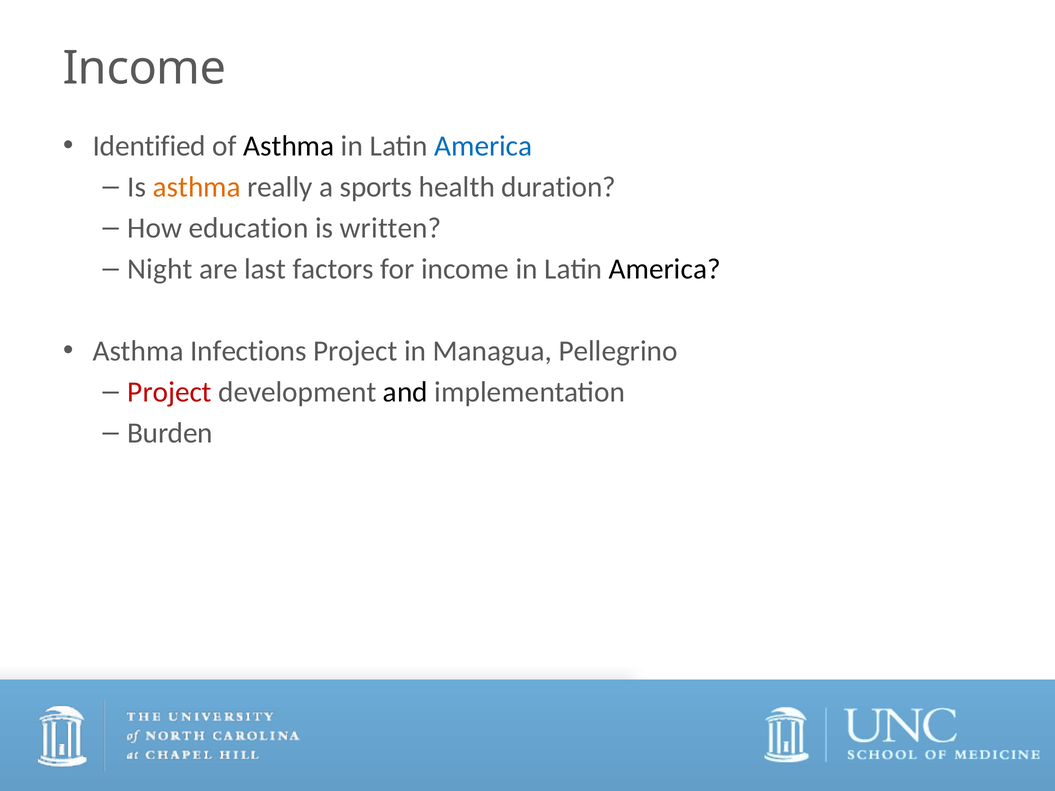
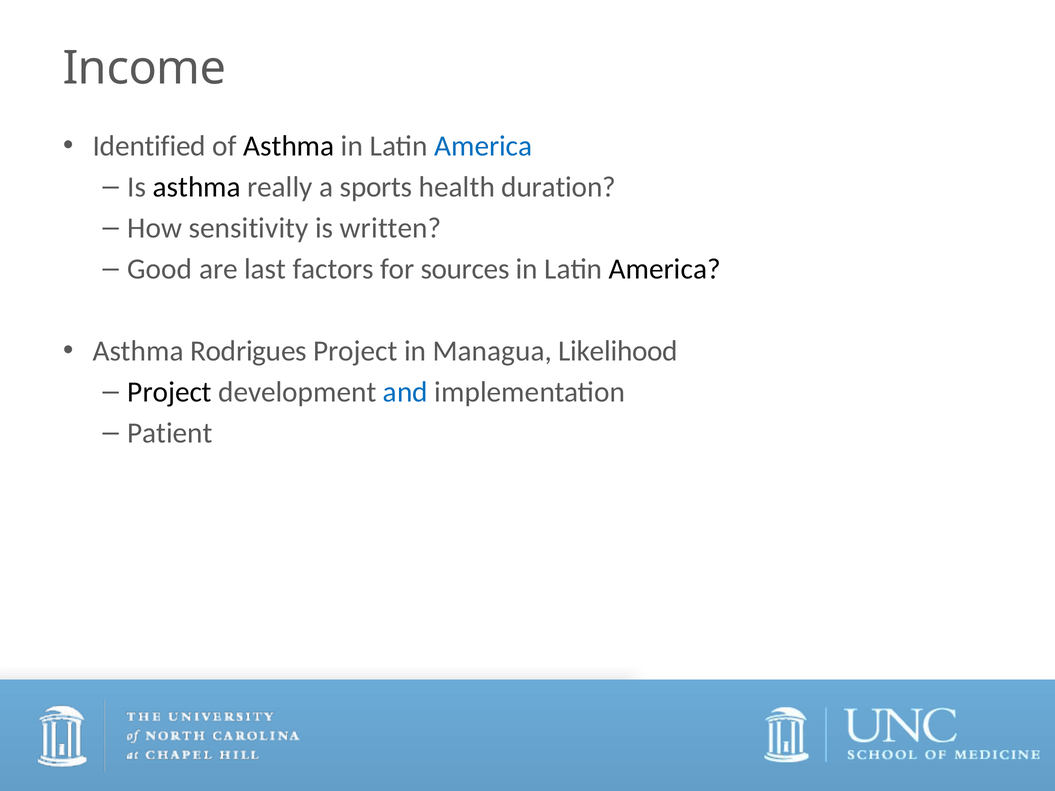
asthma at (197, 187) colour: orange -> black
education: education -> sensitivity
Night: Night -> Good
for income: income -> sources
Infections: Infections -> Rodrigues
Pellegrino: Pellegrino -> Likelihood
Project at (170, 392) colour: red -> black
and colour: black -> blue
Burden: Burden -> Patient
